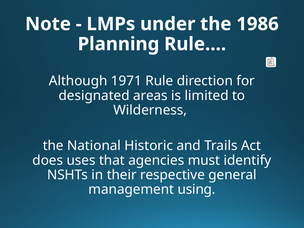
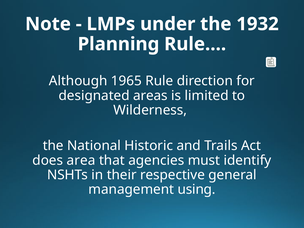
1986: 1986 -> 1932
1971: 1971 -> 1965
uses: uses -> area
